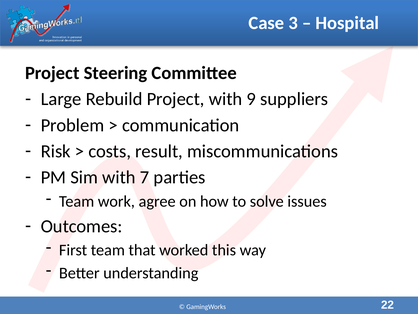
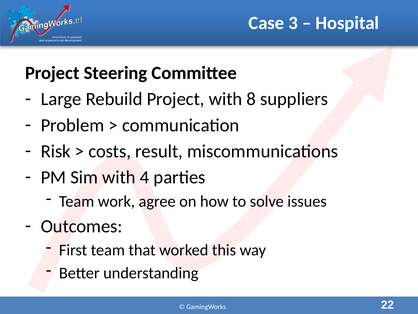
9: 9 -> 8
7: 7 -> 4
